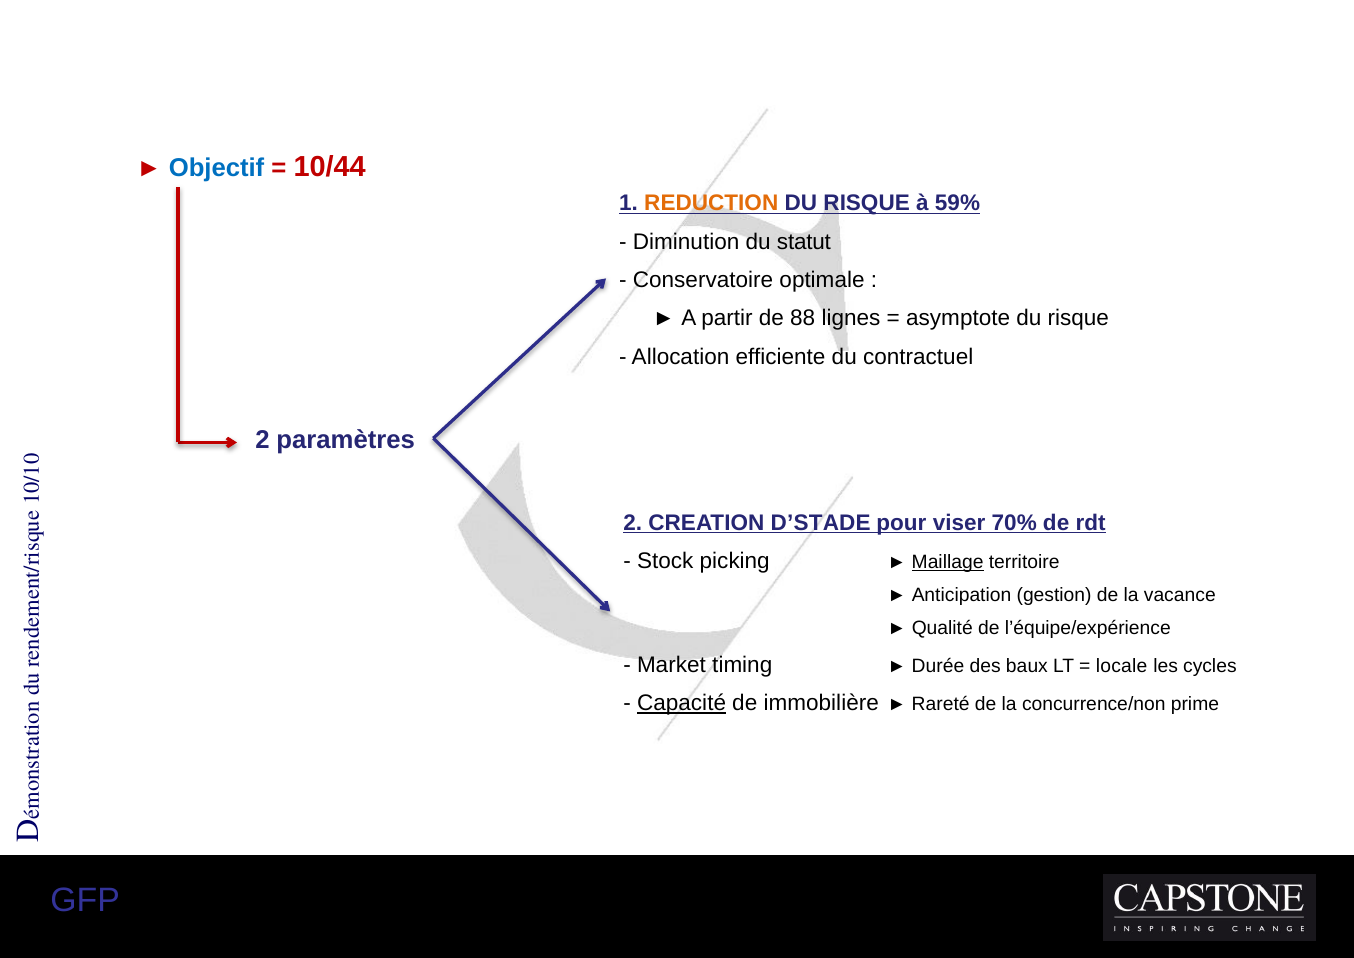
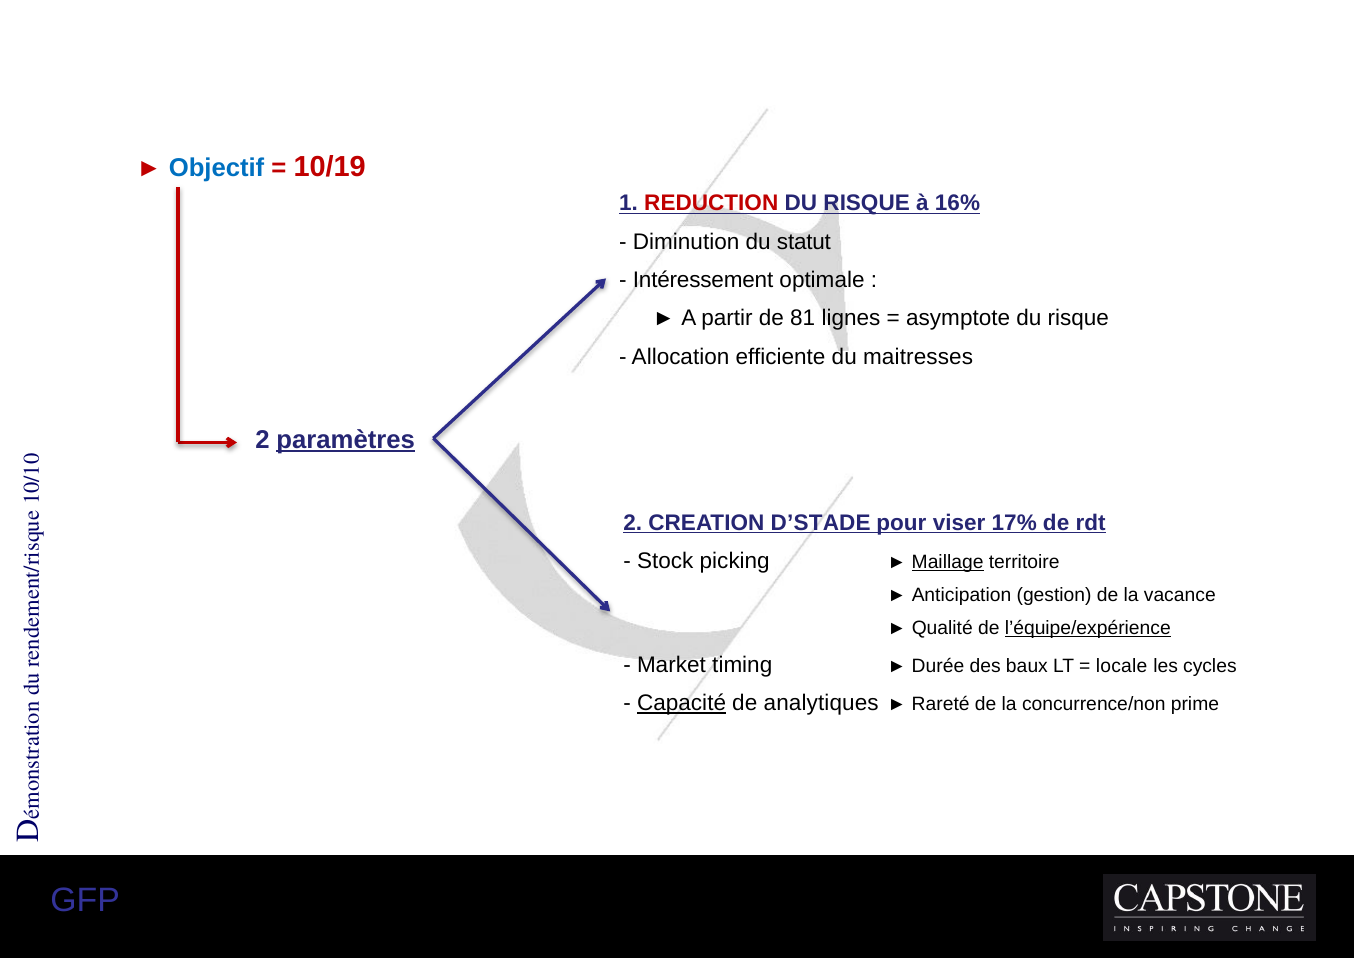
10/44: 10/44 -> 10/19
REDUCTION colour: orange -> red
59%: 59% -> 16%
Conservatoire: Conservatoire -> Intéressement
88: 88 -> 81
contractuel: contractuel -> maitresses
paramètres underline: none -> present
70%: 70% -> 17%
l’équipe/expérience underline: none -> present
immobilière: immobilière -> analytiques
